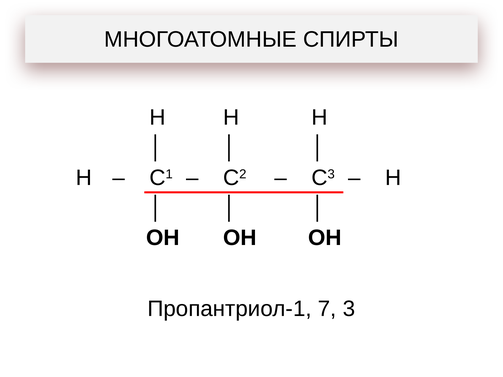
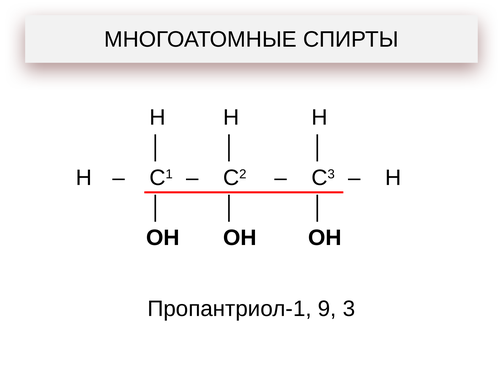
7: 7 -> 9
